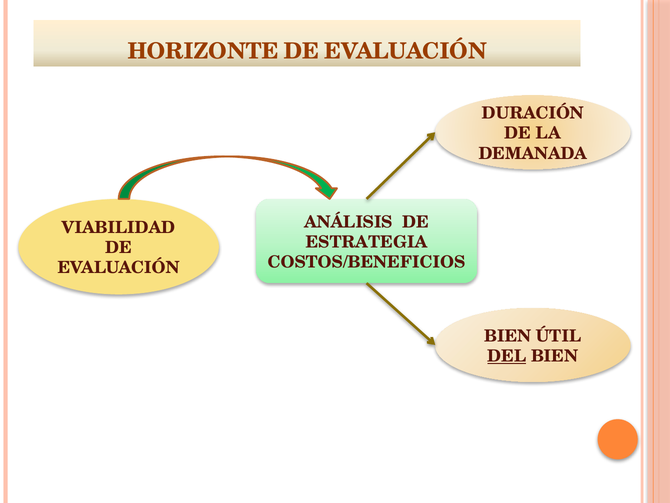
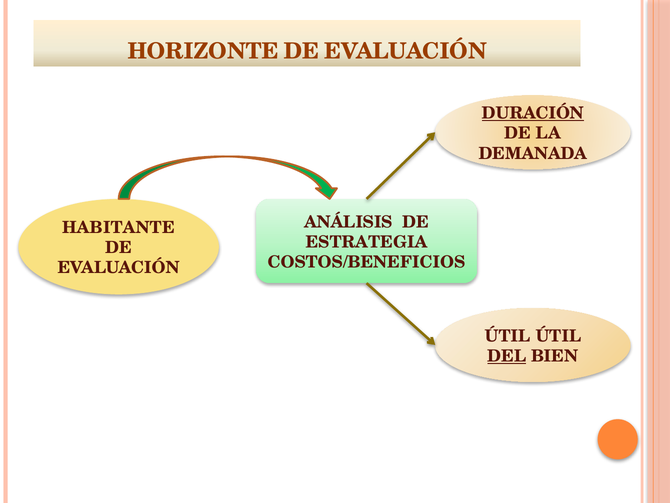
DURACIÓN underline: none -> present
VIABILIDAD: VIABILIDAD -> HABITANTE
BIEN at (508, 336): BIEN -> ÚTIL
